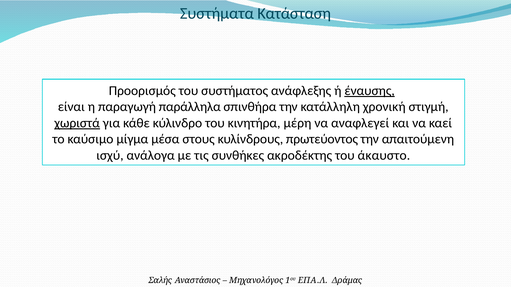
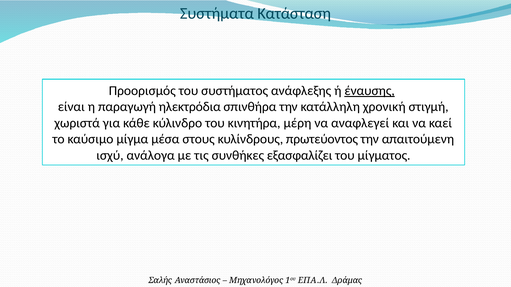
παράλληλα: παράλληλα -> ηλεκτρόδια
χωριστά underline: present -> none
ακροδέκτης: ακροδέκτης -> εξασφαλίζει
άκαυστο: άκαυστο -> μίγματος
